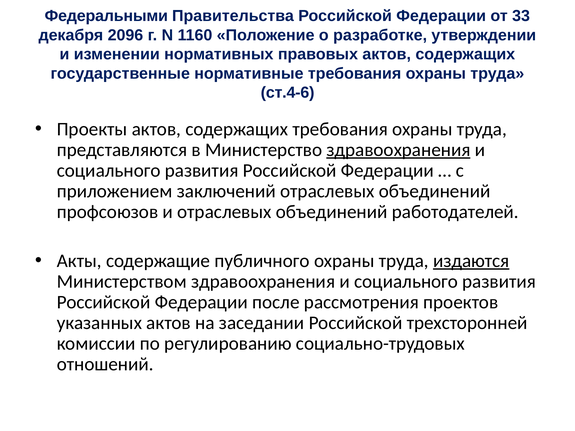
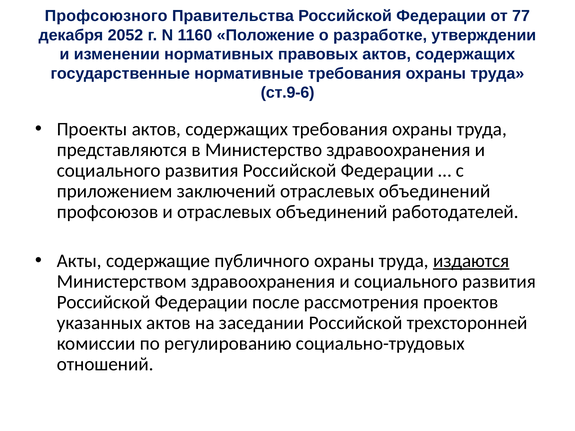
Федеральными: Федеральными -> Профсоюзного
33: 33 -> 77
2096: 2096 -> 2052
ст.4-6: ст.4-6 -> ст.9-6
здравоохранения at (398, 150) underline: present -> none
